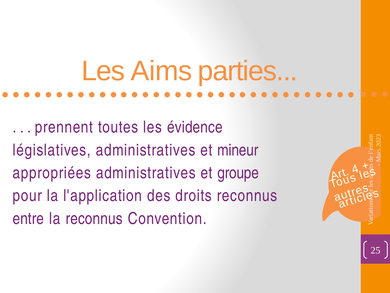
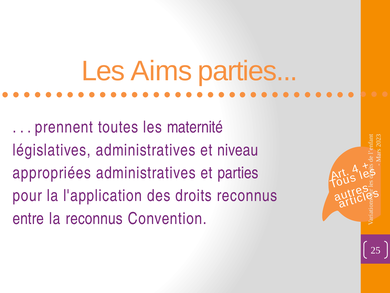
évidence: évidence -> maternité
mineur: mineur -> niveau
et groupe: groupe -> parties
